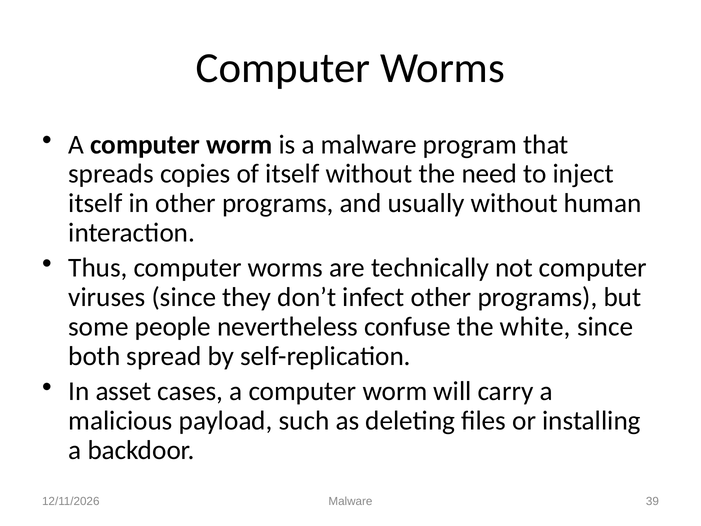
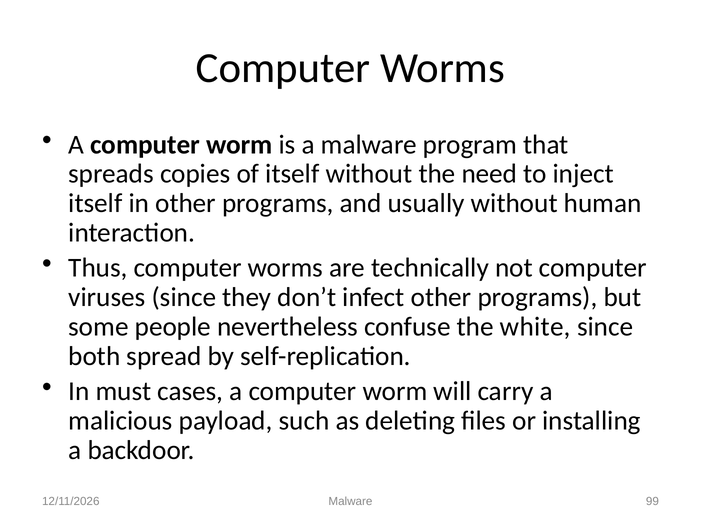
asset: asset -> must
39: 39 -> 99
